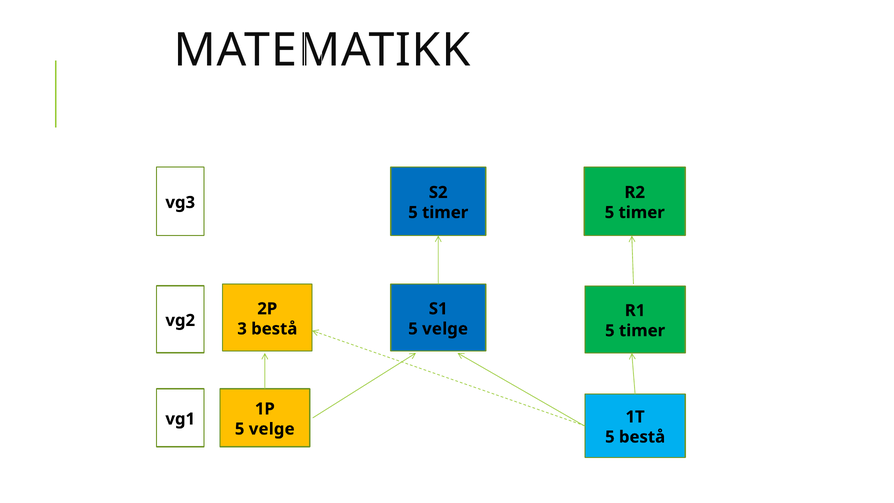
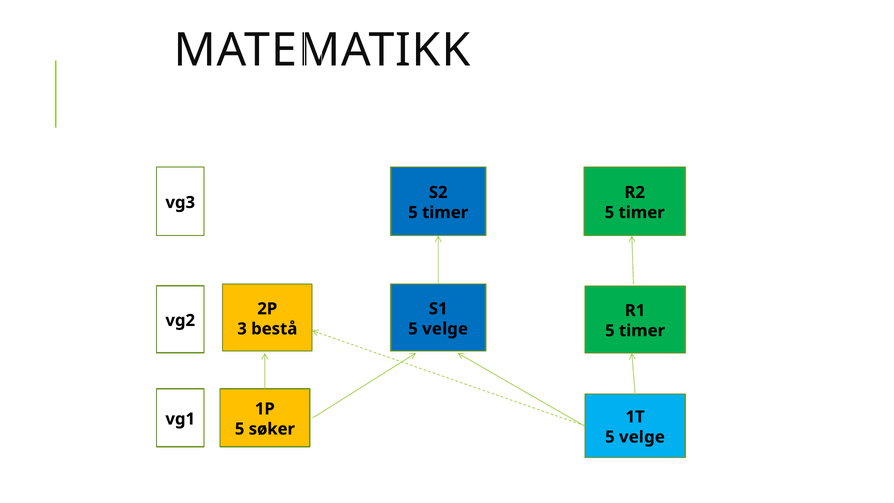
velge at (272, 429): velge -> søker
bestå at (642, 437): bestå -> velge
